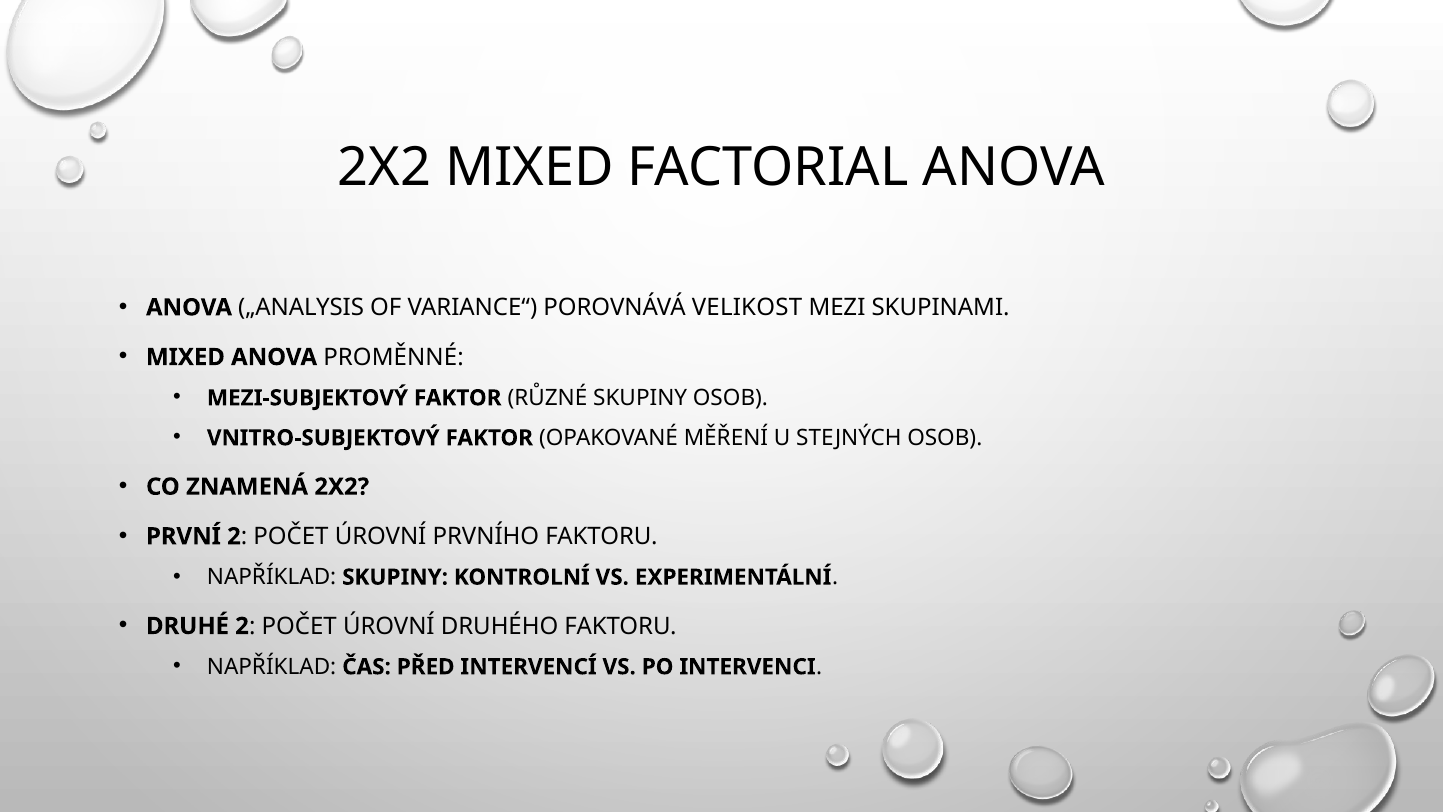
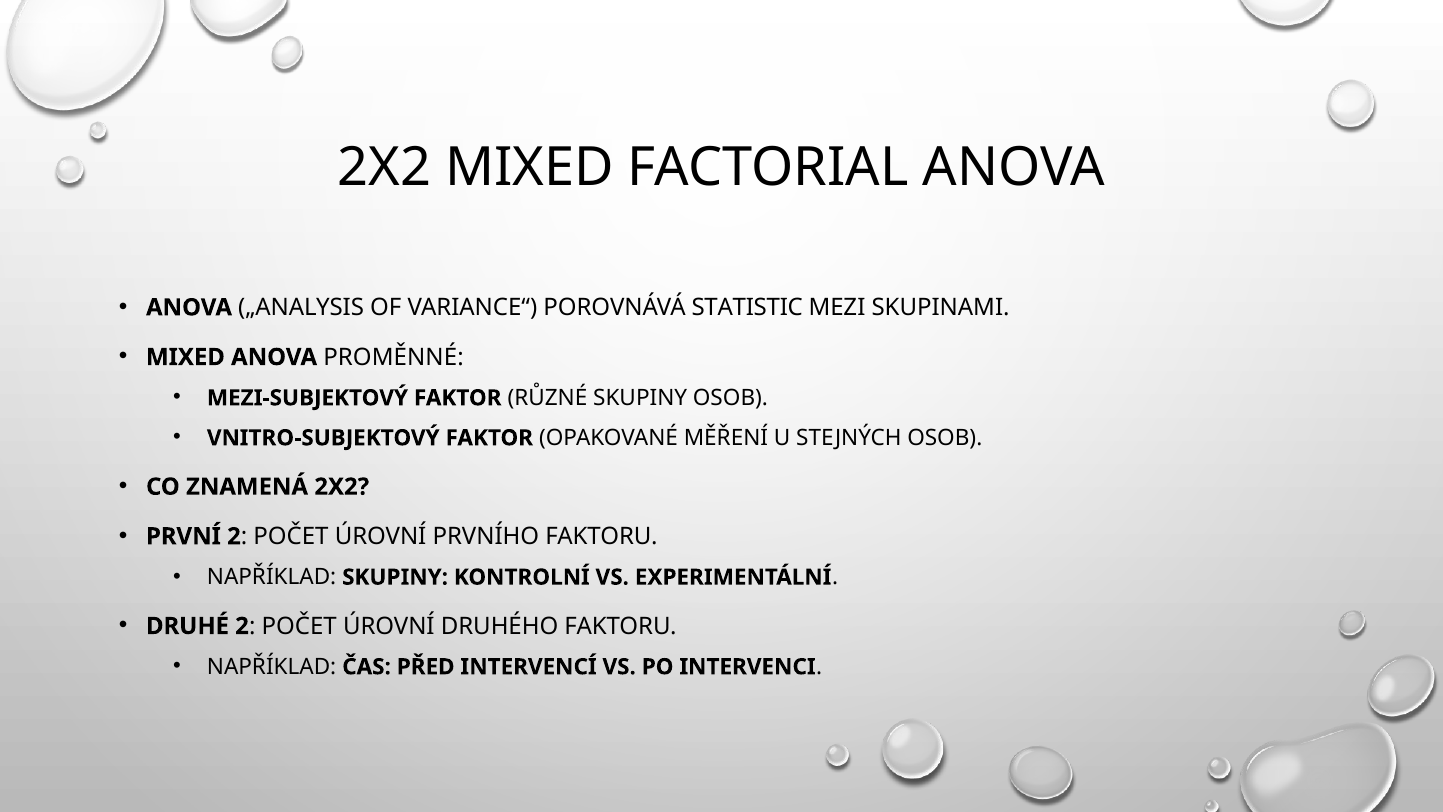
VELIKOST: VELIKOST -> STATISTIC
